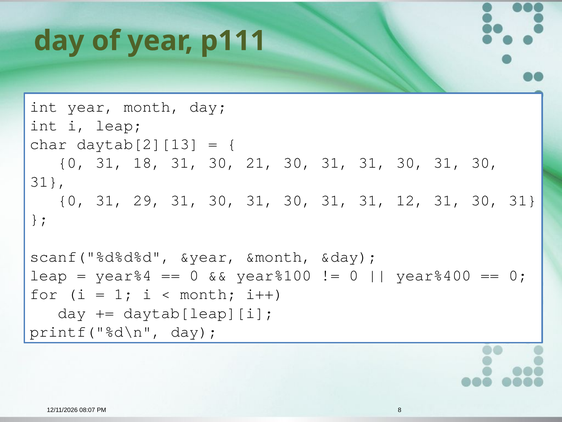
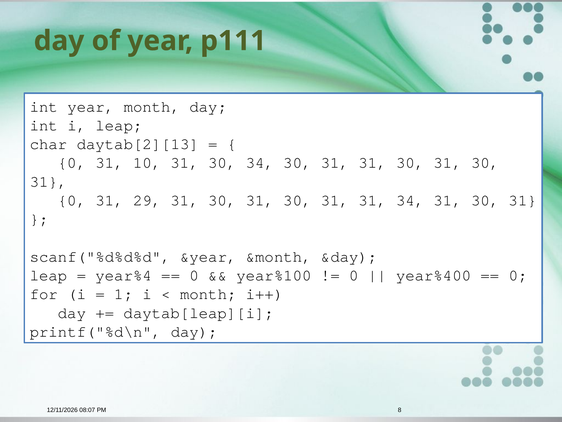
18: 18 -> 10
30 21: 21 -> 34
31 12: 12 -> 34
